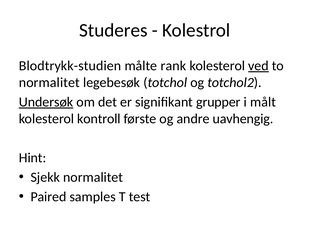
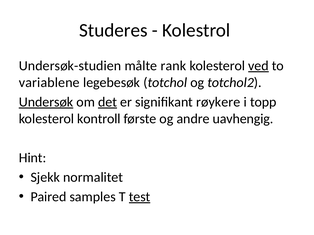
Blodtrykk-studien: Blodtrykk-studien -> Undersøk-studien
normalitet at (49, 83): normalitet -> variablene
det underline: none -> present
grupper: grupper -> røykere
målt: målt -> topp
test underline: none -> present
